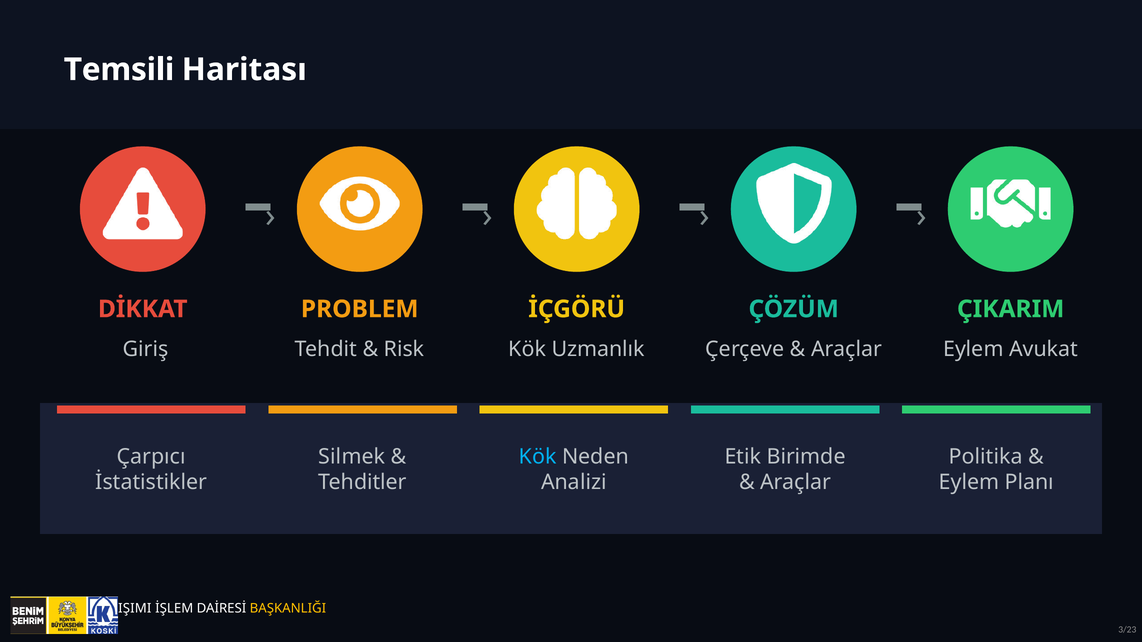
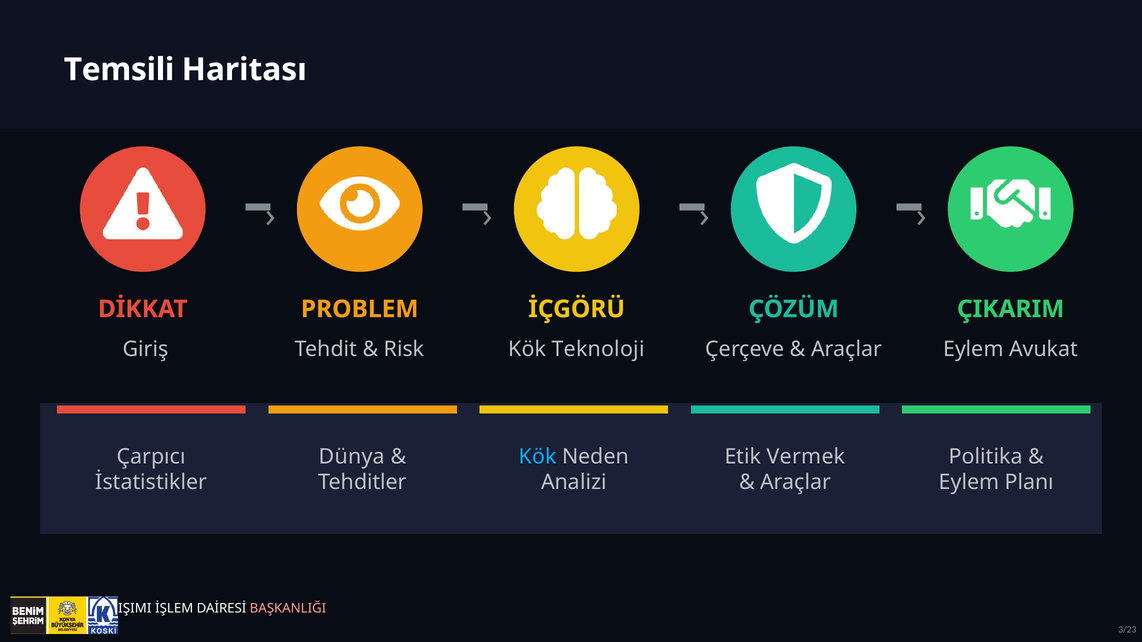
Uzmanlık: Uzmanlık -> Teknoloji
Silmek: Silmek -> Dünya
Birimde: Birimde -> Vermek
BAŞKANLIĞI colour: yellow -> pink
